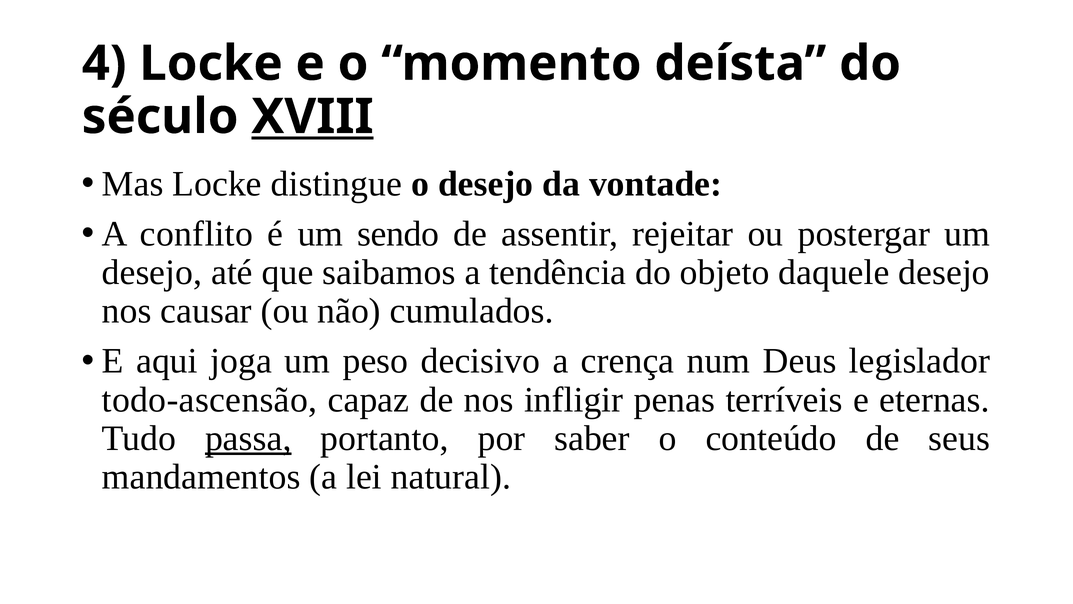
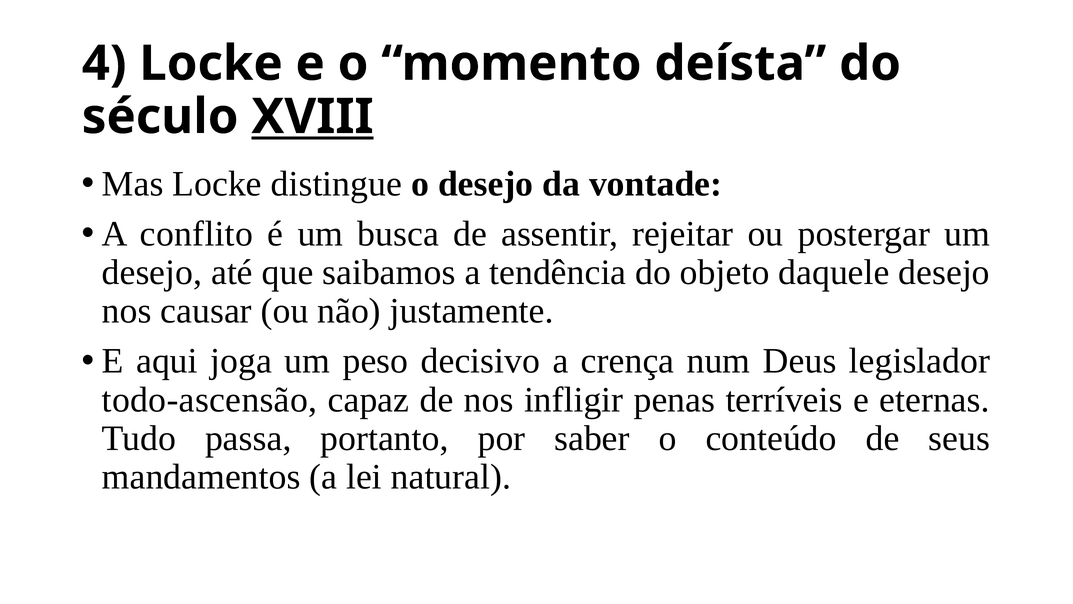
sendo: sendo -> busca
cumulados: cumulados -> justamente
passa underline: present -> none
